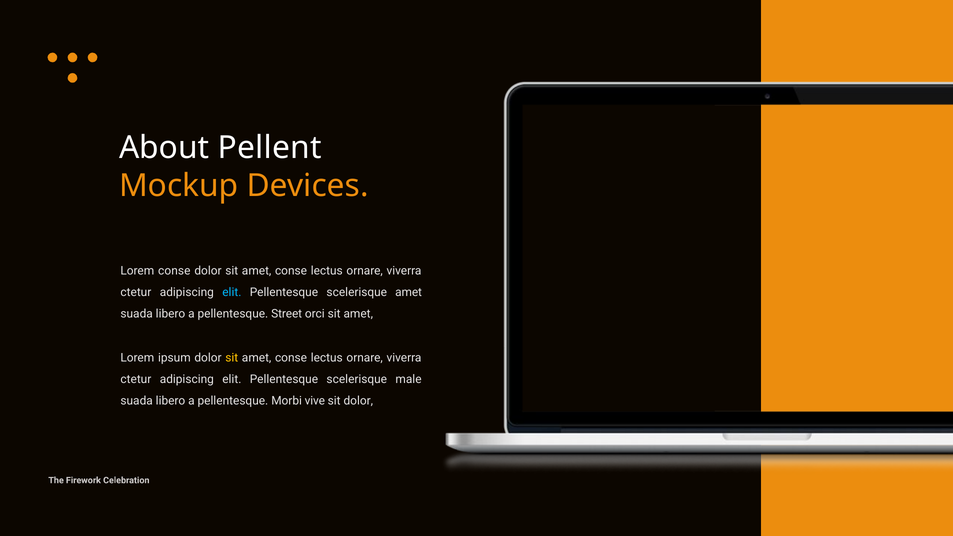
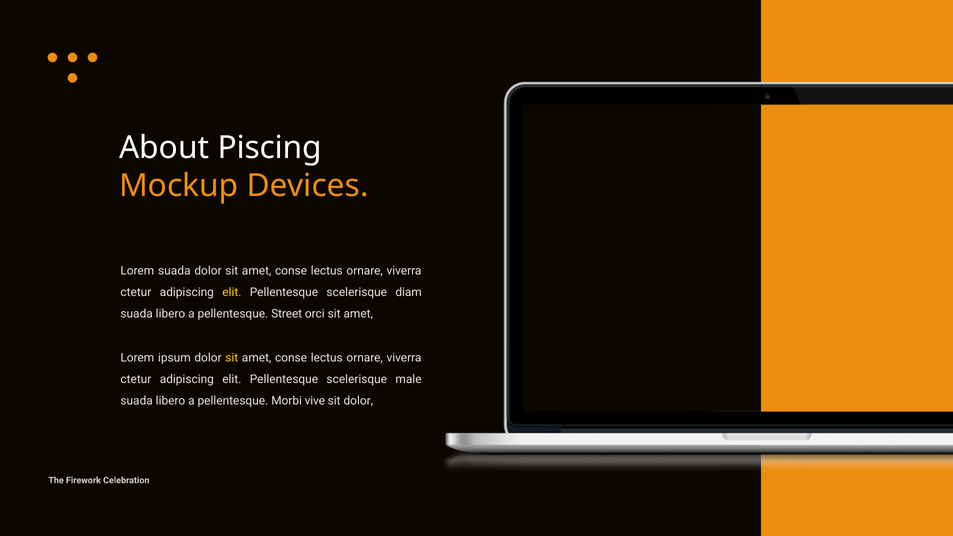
Pellent: Pellent -> Piscing
Lorem conse: conse -> suada
elit at (232, 292) colour: light blue -> yellow
scelerisque amet: amet -> diam
